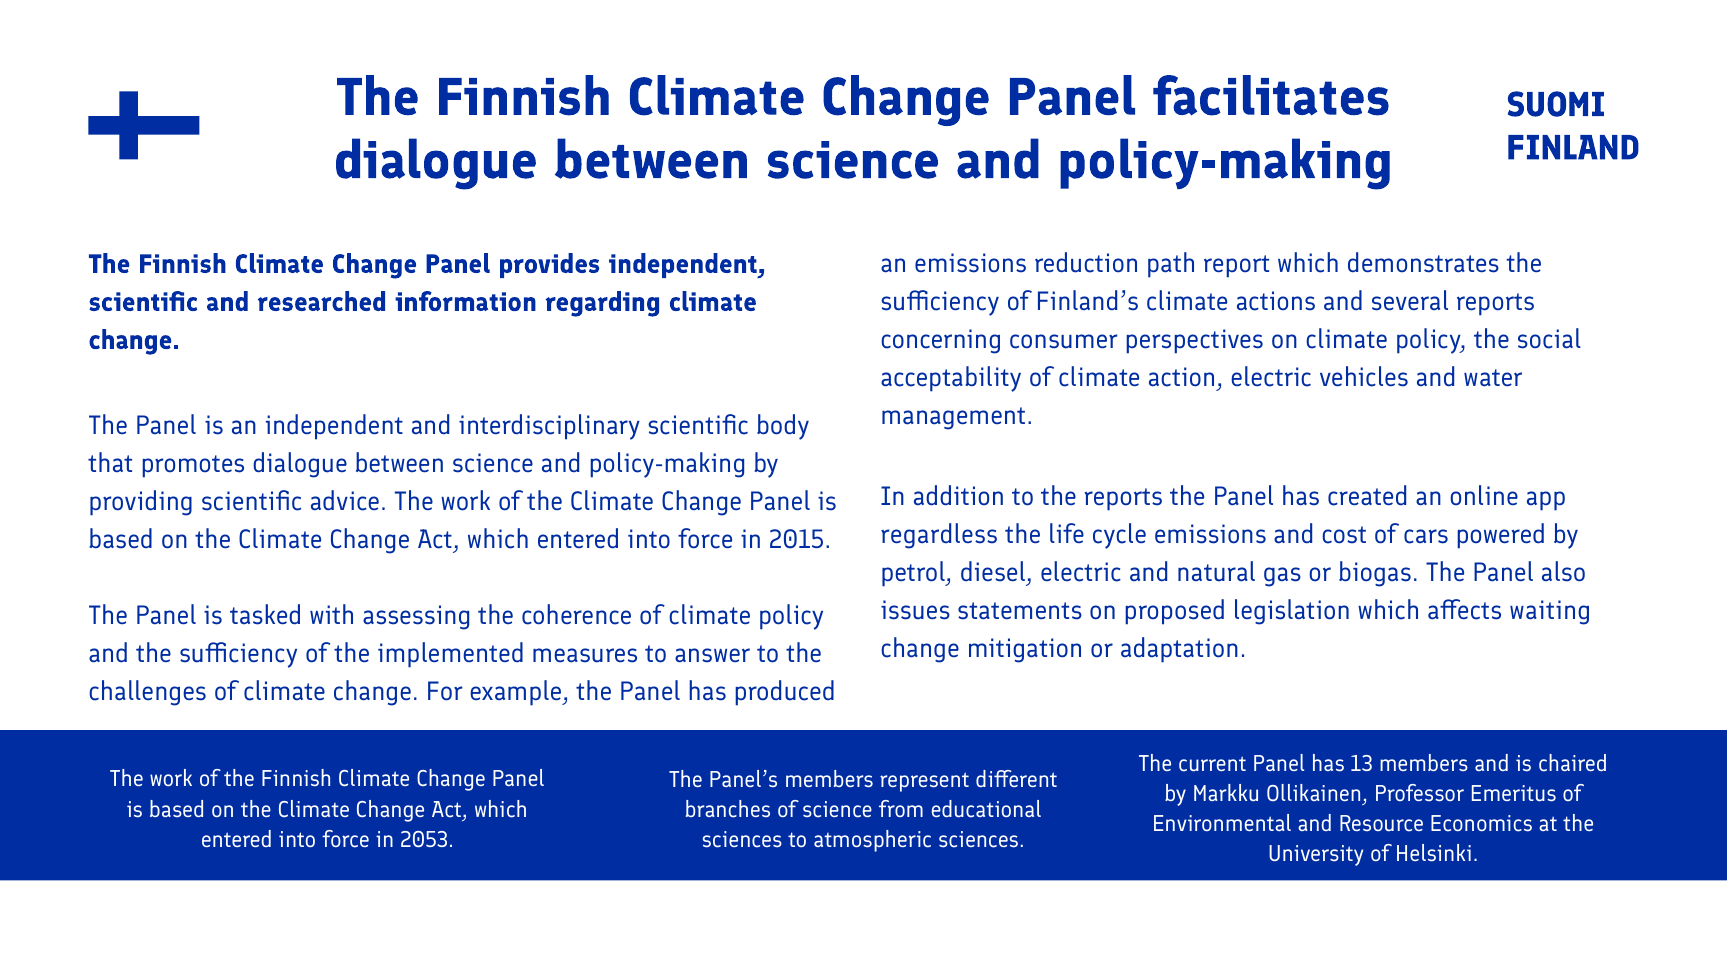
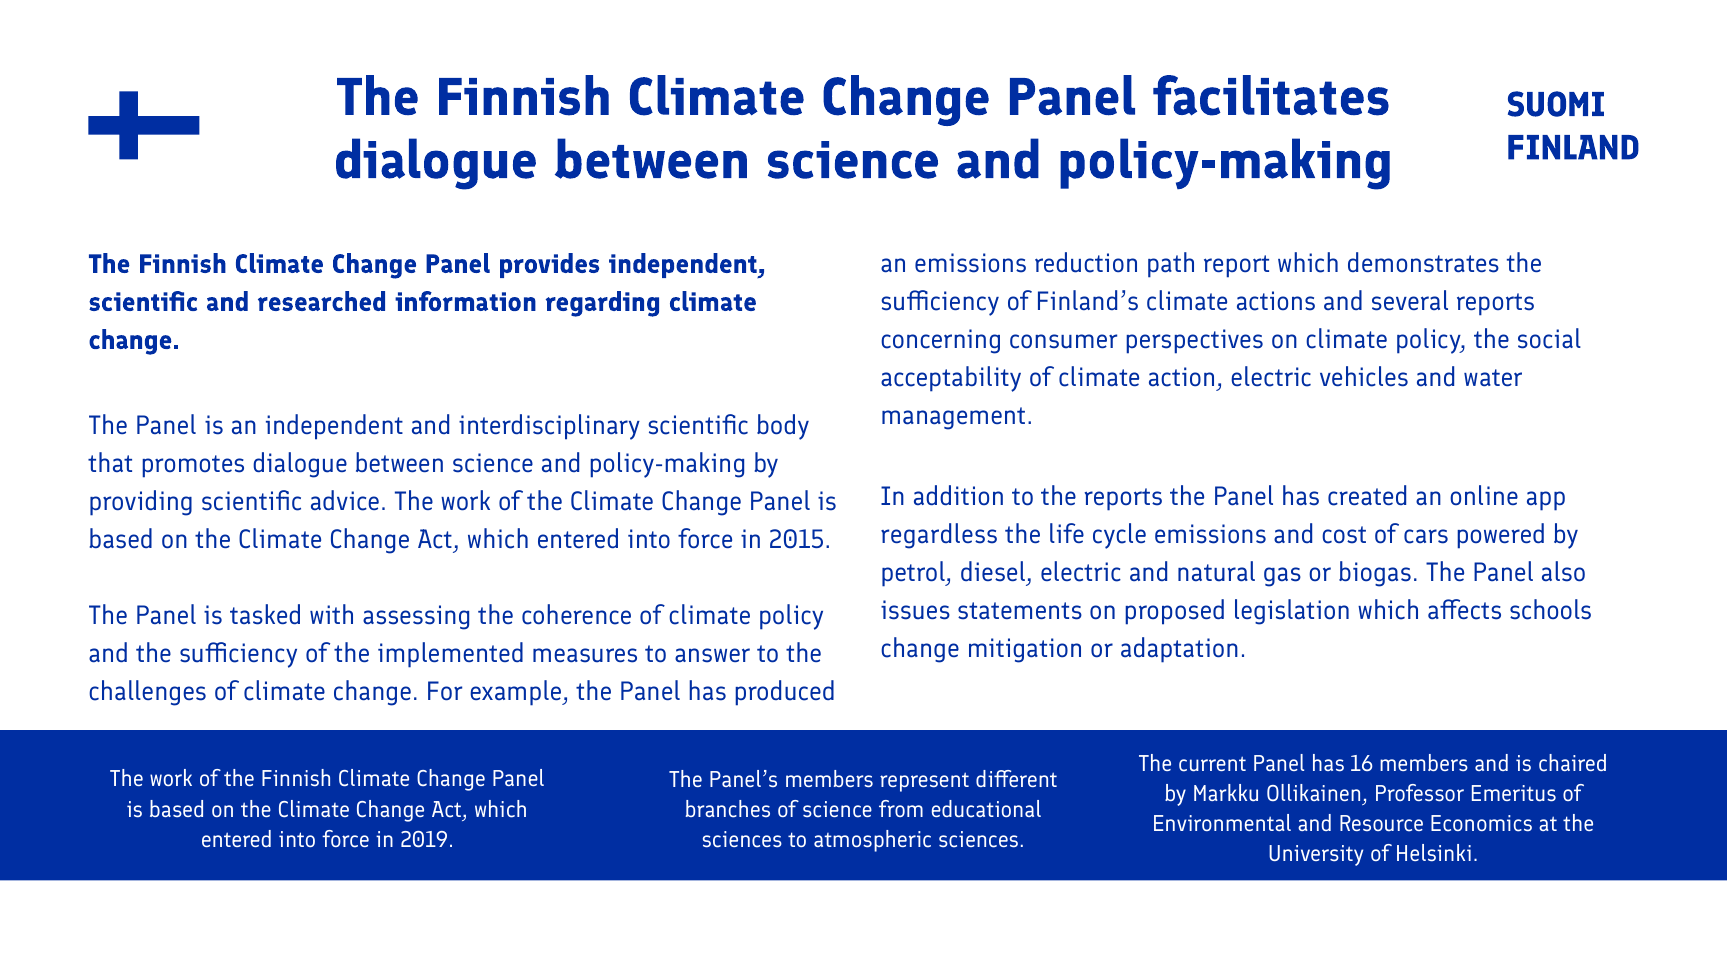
waiting: waiting -> schools
13: 13 -> 16
2053: 2053 -> 2019
